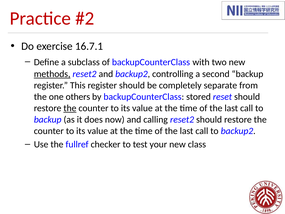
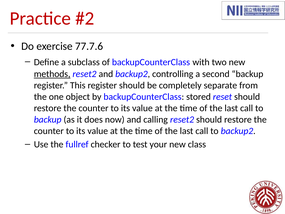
16.7.1: 16.7.1 -> 77.7.6
others: others -> object
the at (70, 108) underline: present -> none
